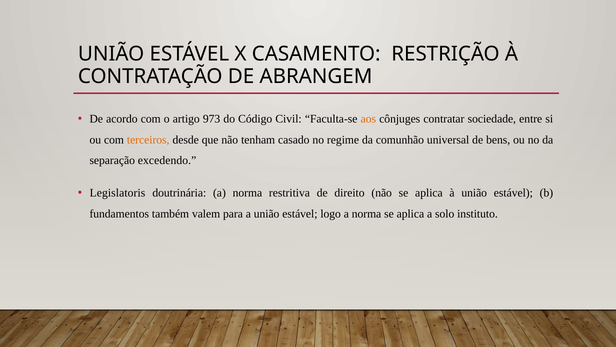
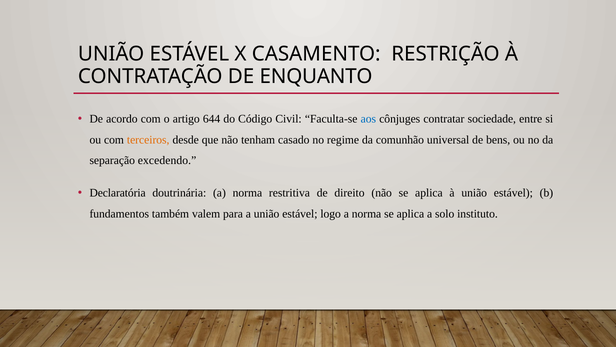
ABRANGEM: ABRANGEM -> ENQUANTO
973: 973 -> 644
aos colour: orange -> blue
Legislatoris: Legislatoris -> Declaratória
